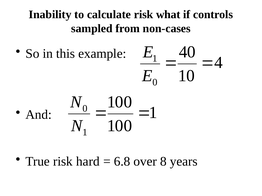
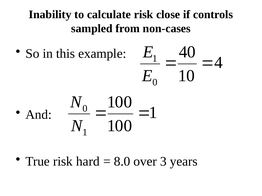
what: what -> close
6.8: 6.8 -> 8.0
8: 8 -> 3
